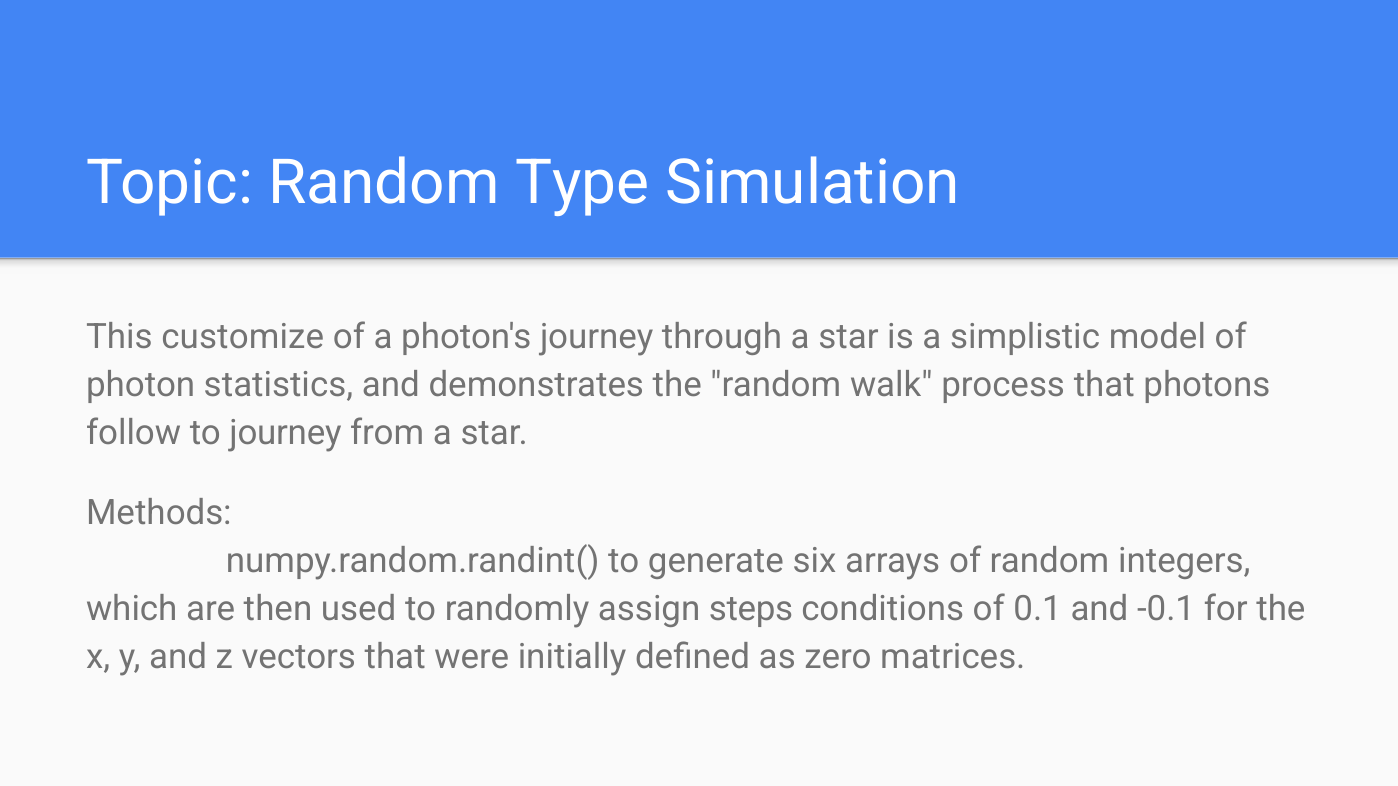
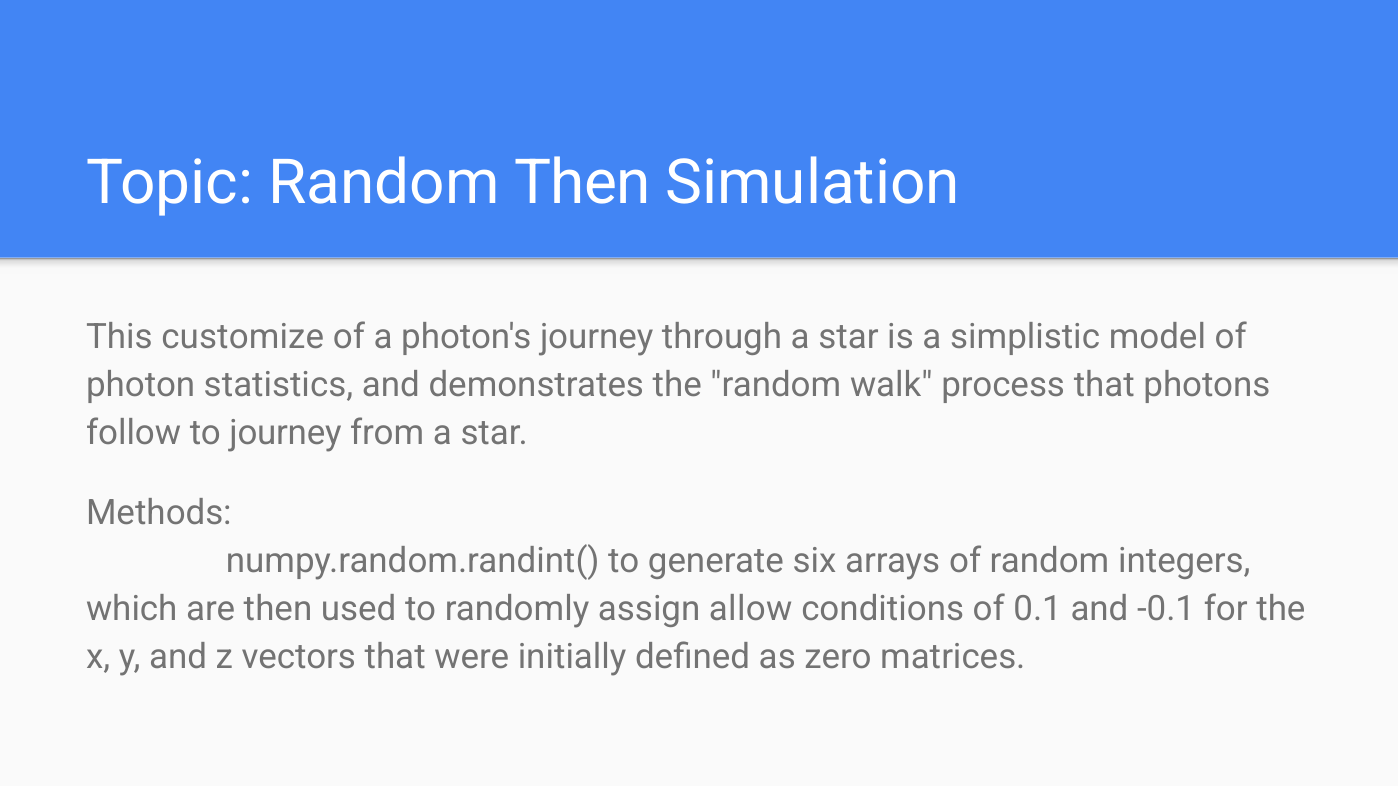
Random Type: Type -> Then
steps: steps -> allow
